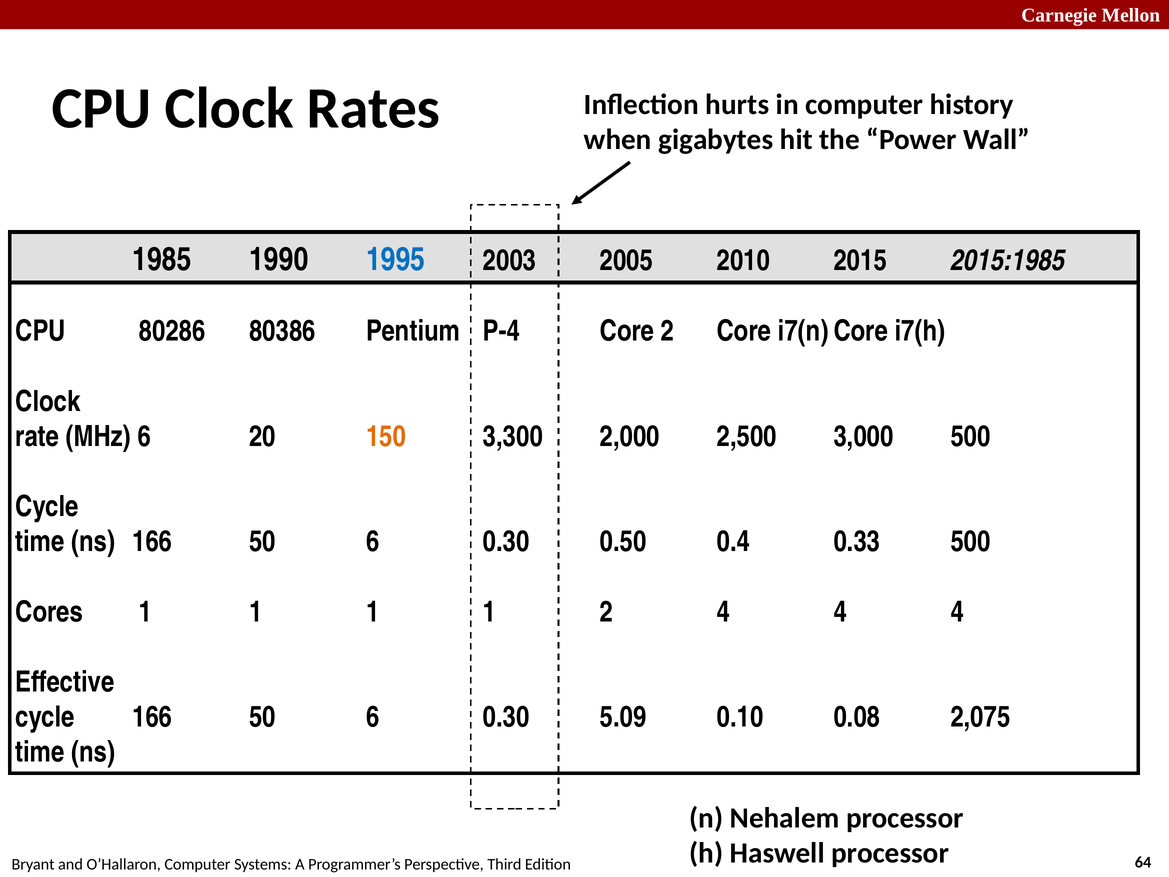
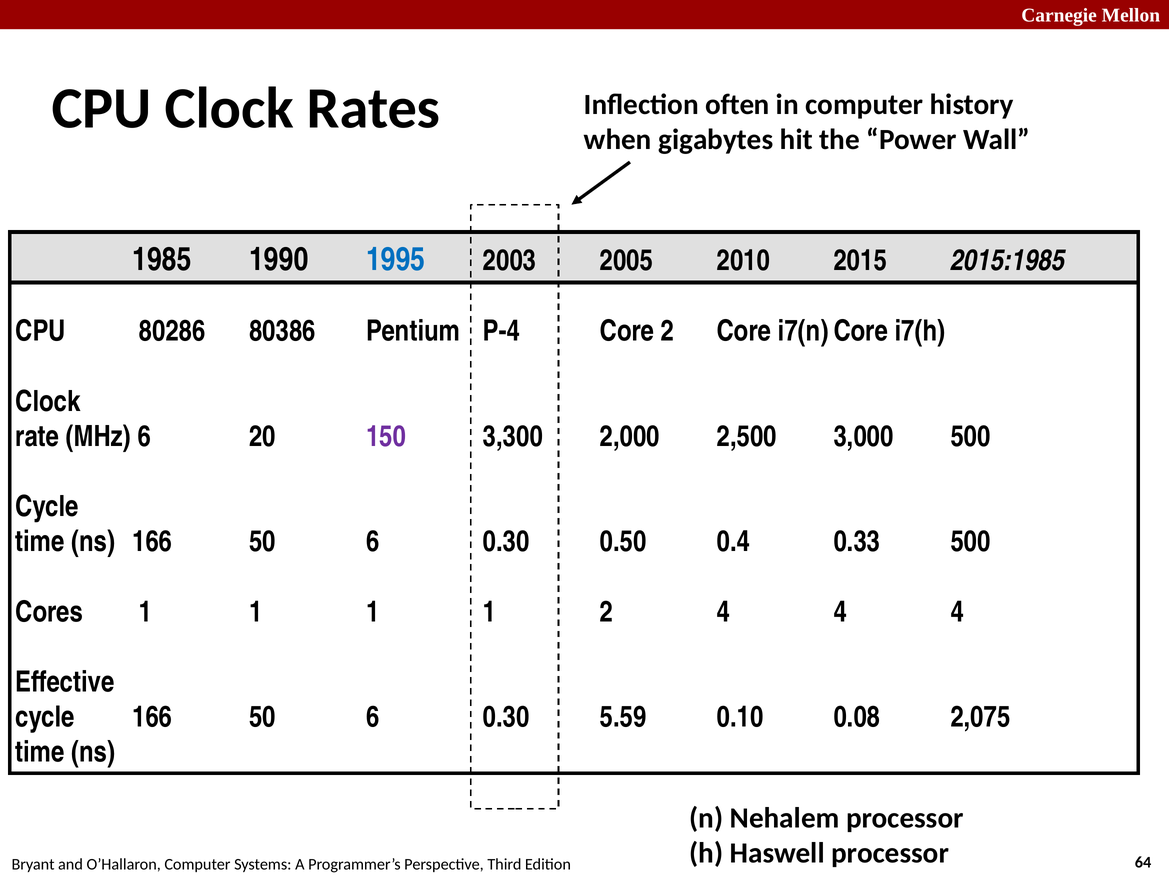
hurts: hurts -> often
150 colour: orange -> purple
5.09: 5.09 -> 5.59
